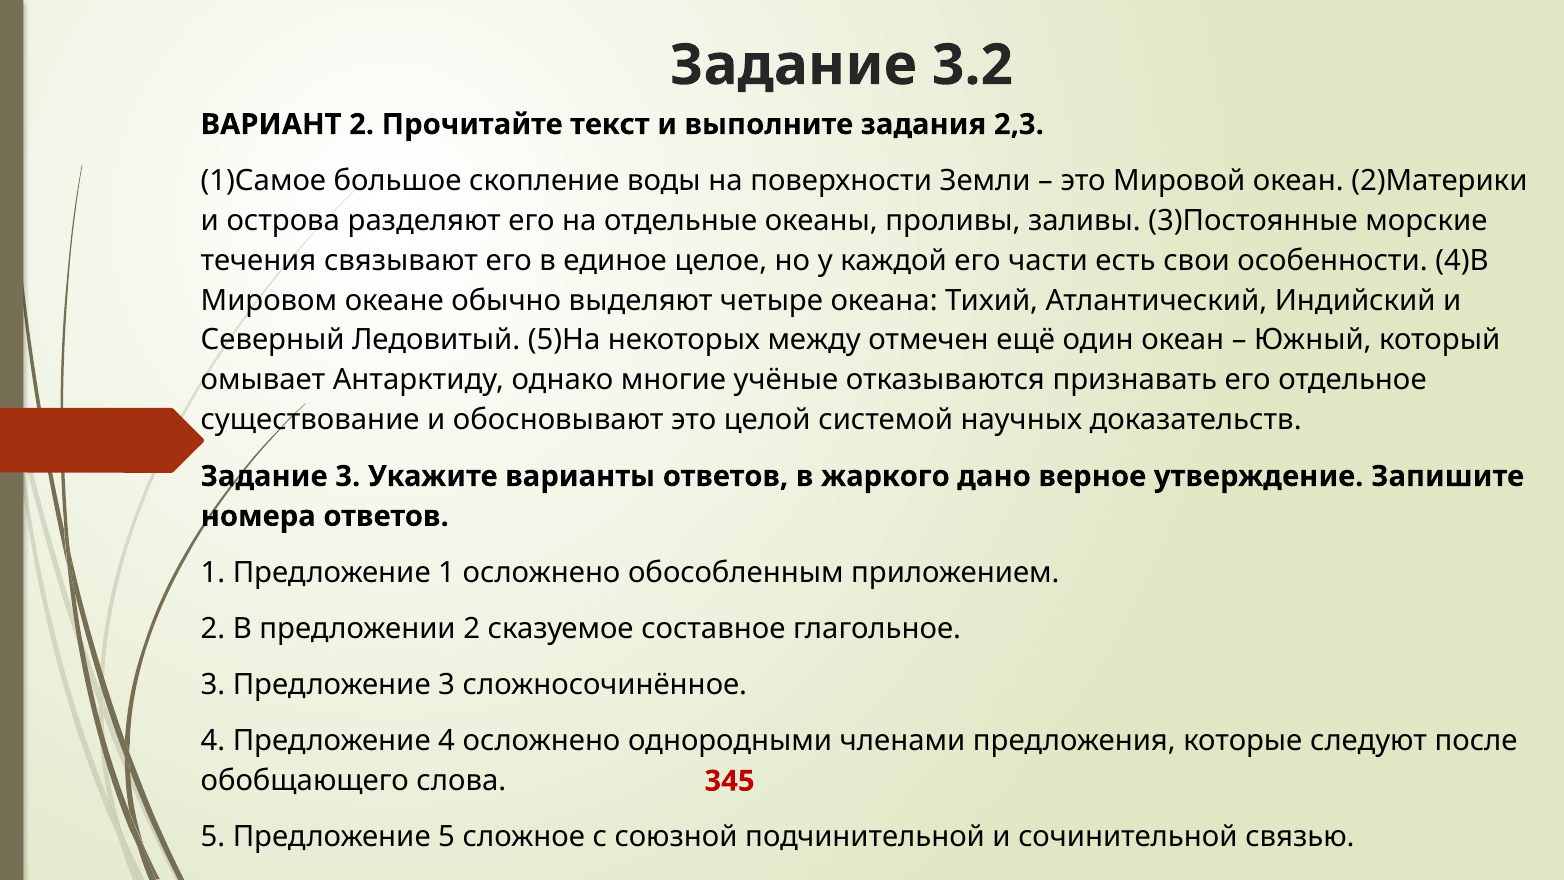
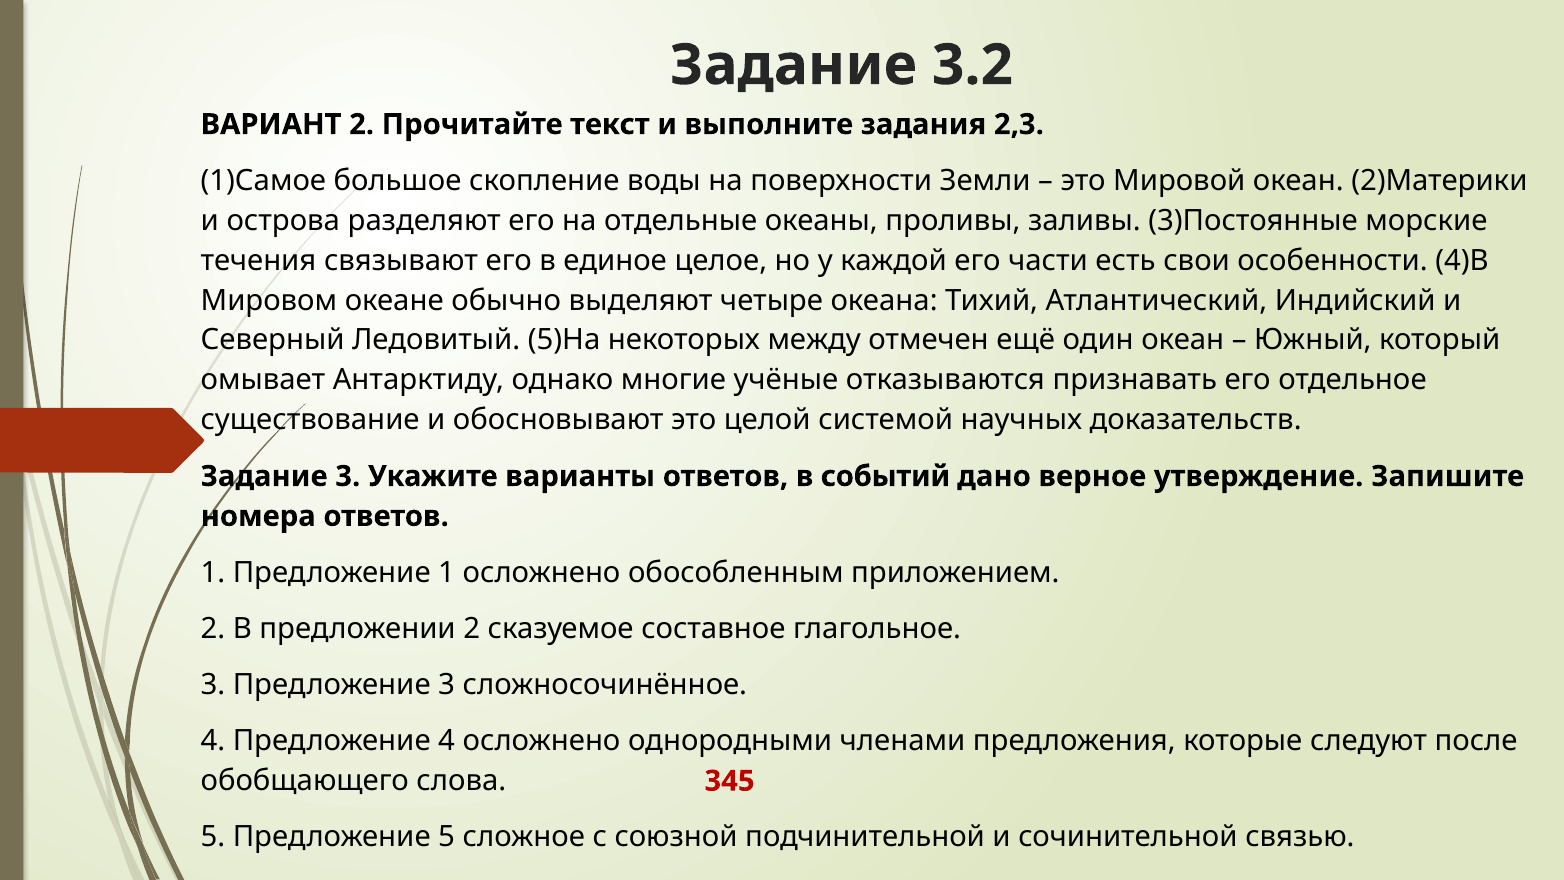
жаркого: жаркого -> событий
